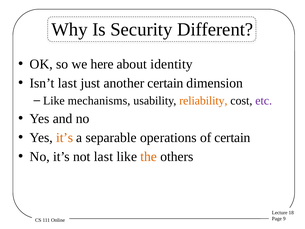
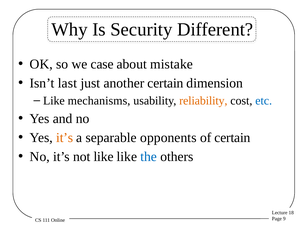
here: here -> case
identity: identity -> mistake
etc colour: purple -> blue
operations: operations -> opponents
not last: last -> like
the colour: orange -> blue
